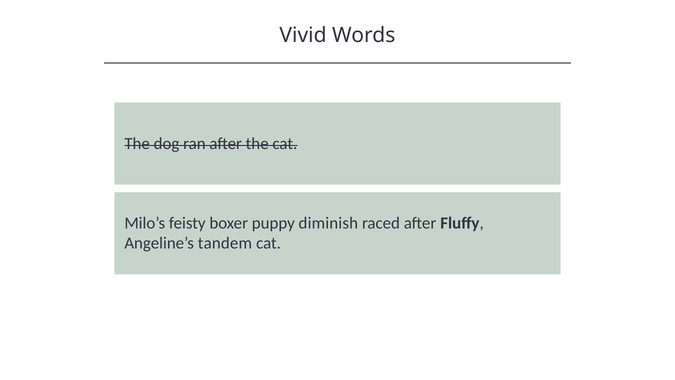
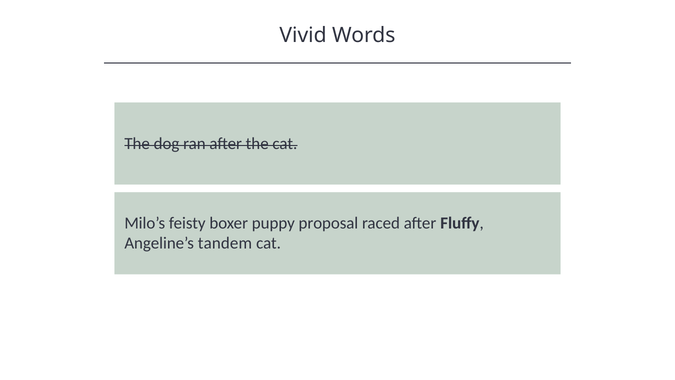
diminish: diminish -> proposal
